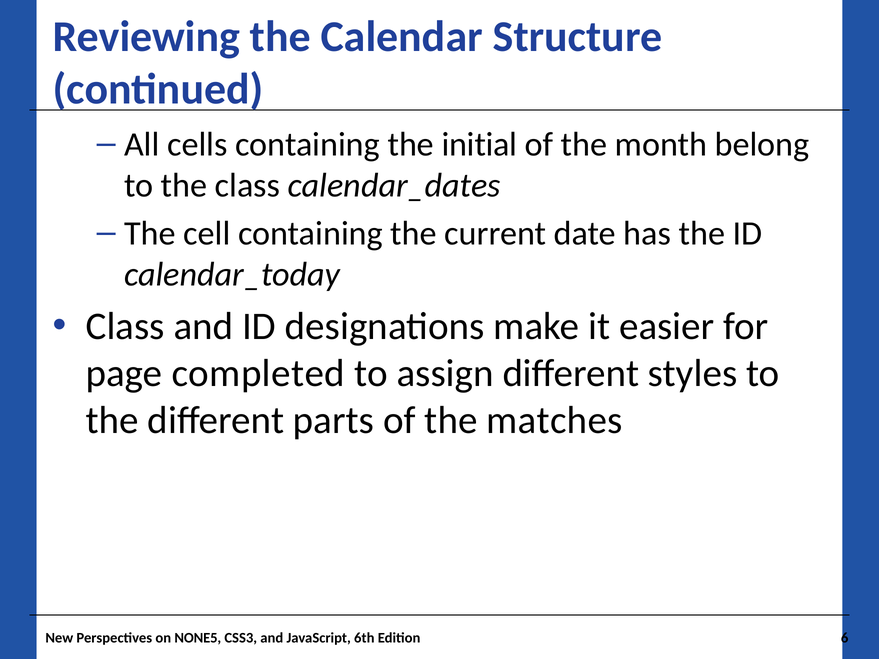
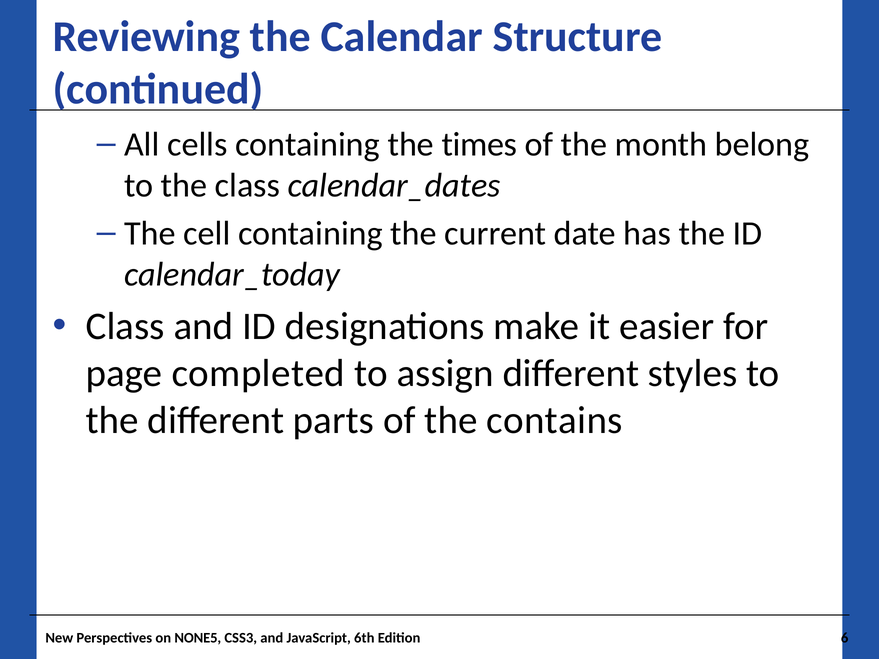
initial: initial -> times
matches: matches -> contains
